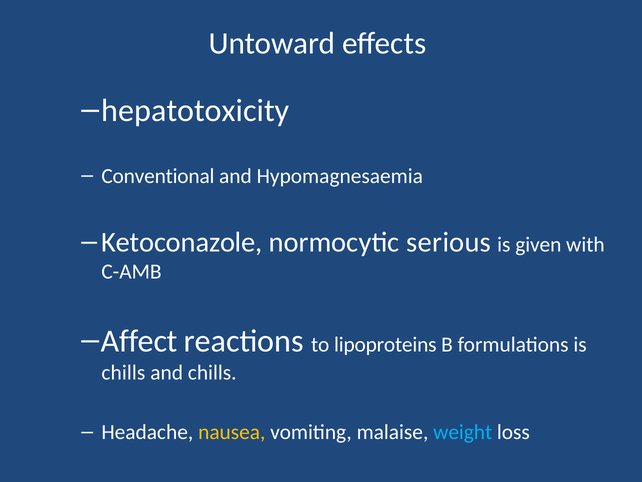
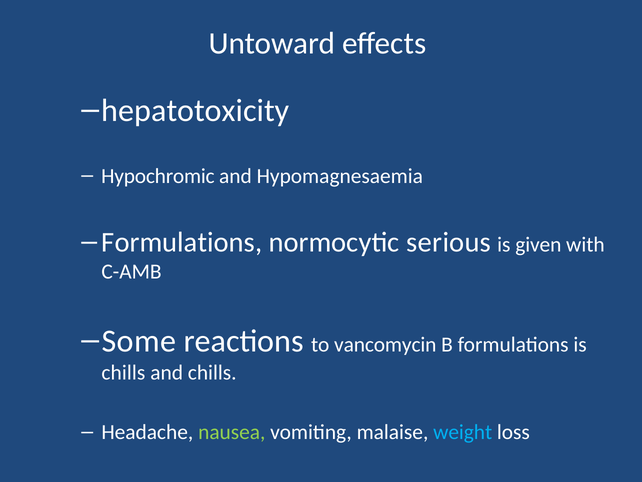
Conventional: Conventional -> Hypochromic
Ketoconazole at (182, 242): Ketoconazole -> Formulations
Affect: Affect -> Some
lipoproteins: lipoproteins -> vancomycin
nausea colour: yellow -> light green
